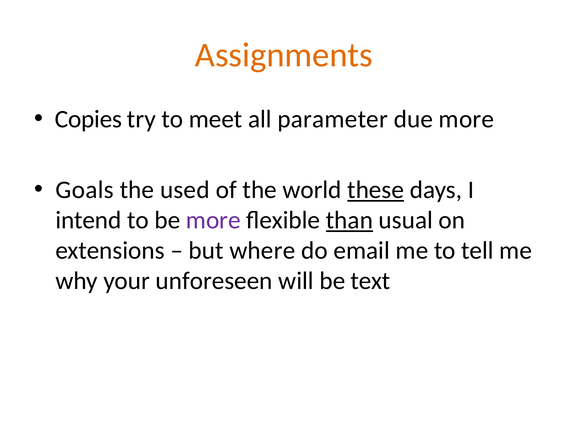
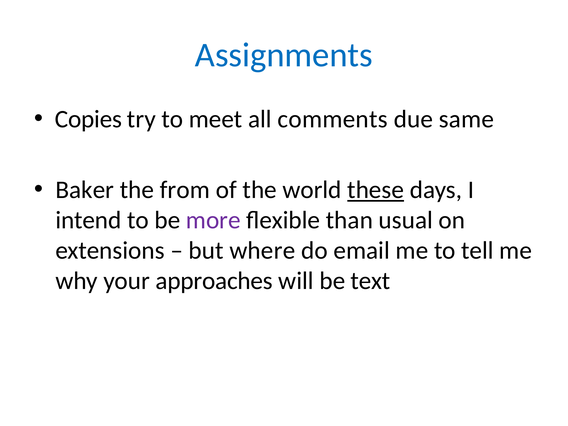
Assignments colour: orange -> blue
parameter: parameter -> comments
due more: more -> same
Goals: Goals -> Baker
used: used -> from
than underline: present -> none
unforeseen: unforeseen -> approaches
